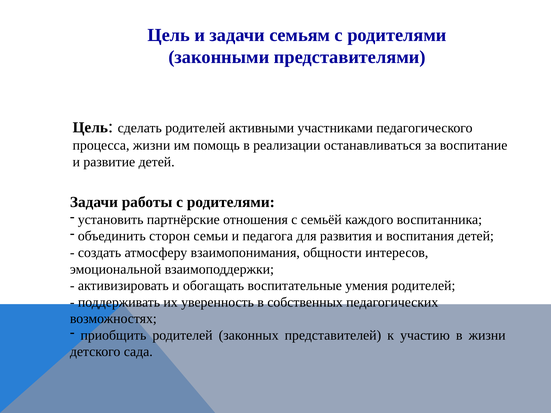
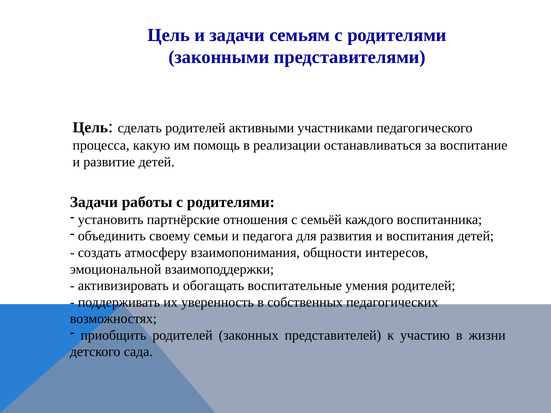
процесса жизни: жизни -> какую
сторон: сторон -> своему
